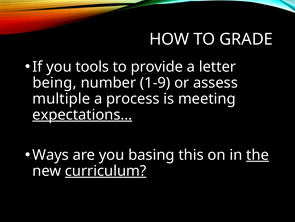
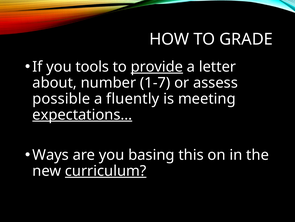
provide underline: none -> present
being: being -> about
1-9: 1-9 -> 1-7
multiple: multiple -> possible
process: process -> fluently
the underline: present -> none
